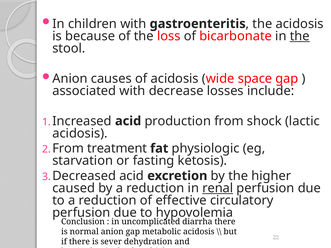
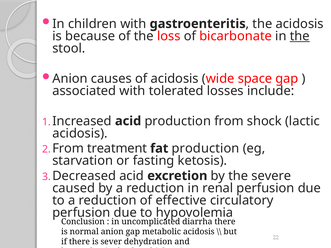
decrease: decrease -> tolerated
fat physiologic: physiologic -> production
higher: higher -> severe
renal underline: present -> none
